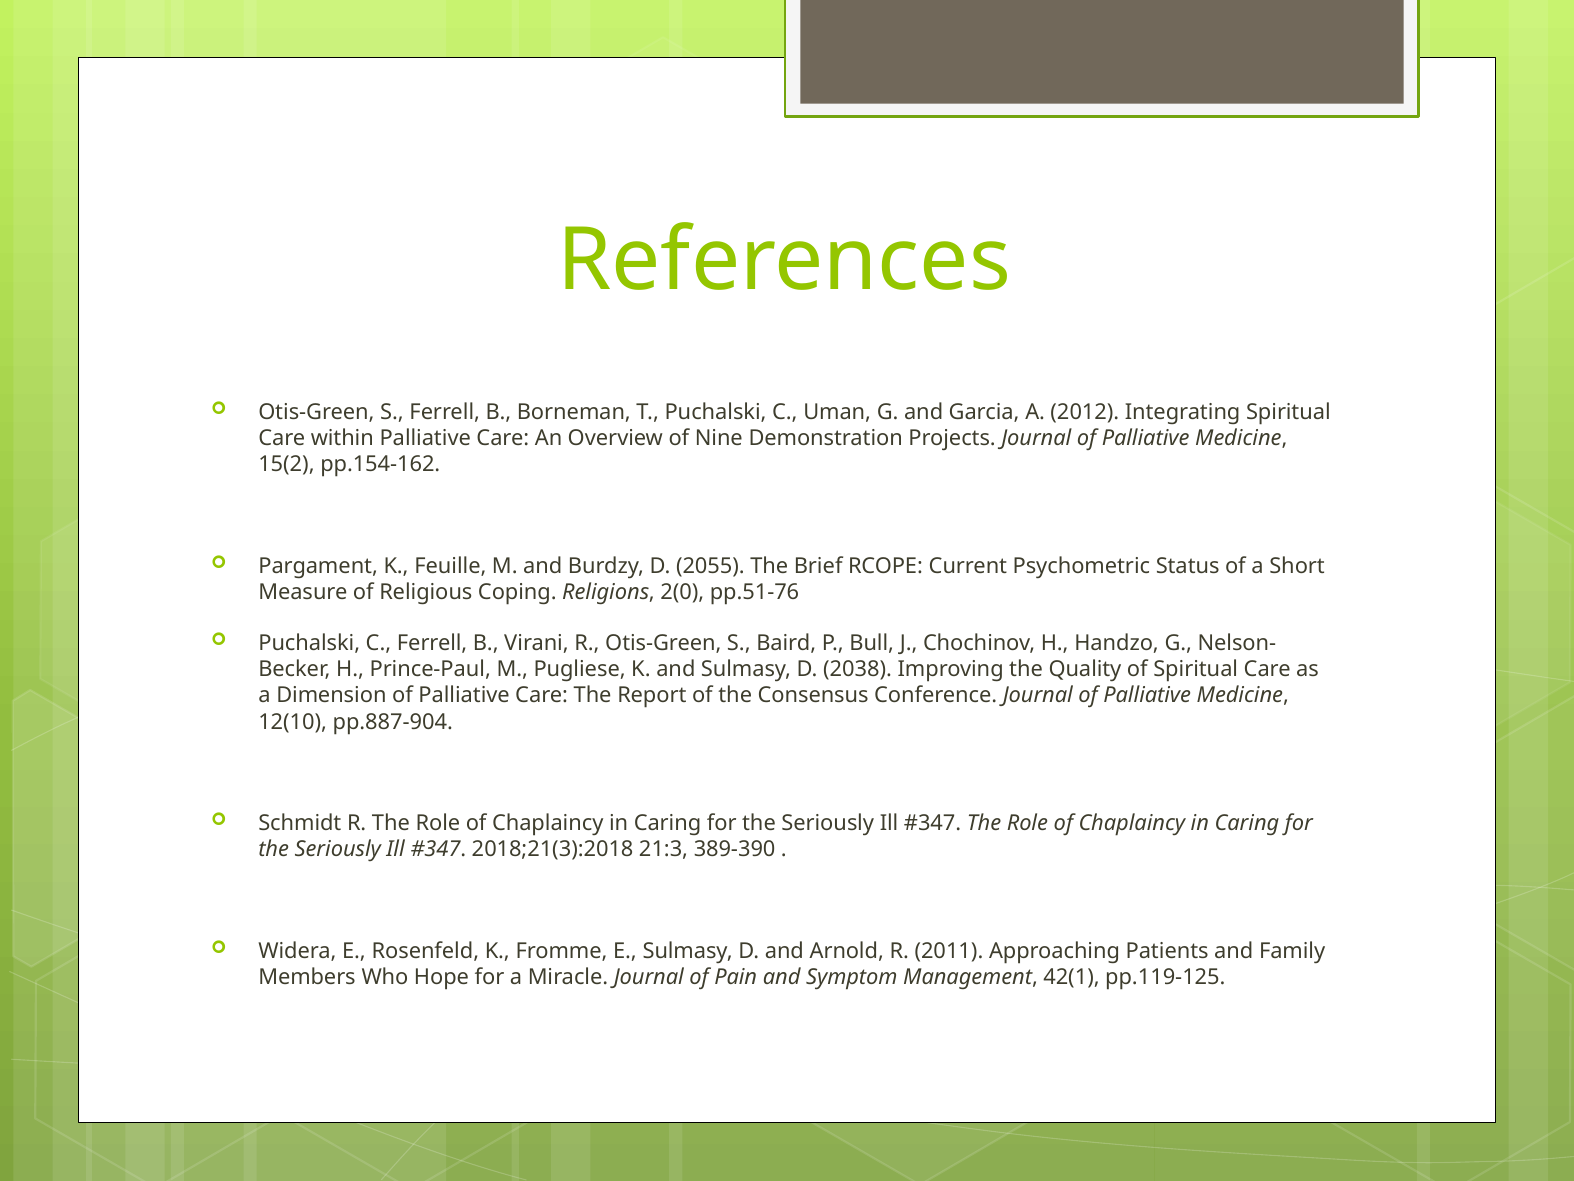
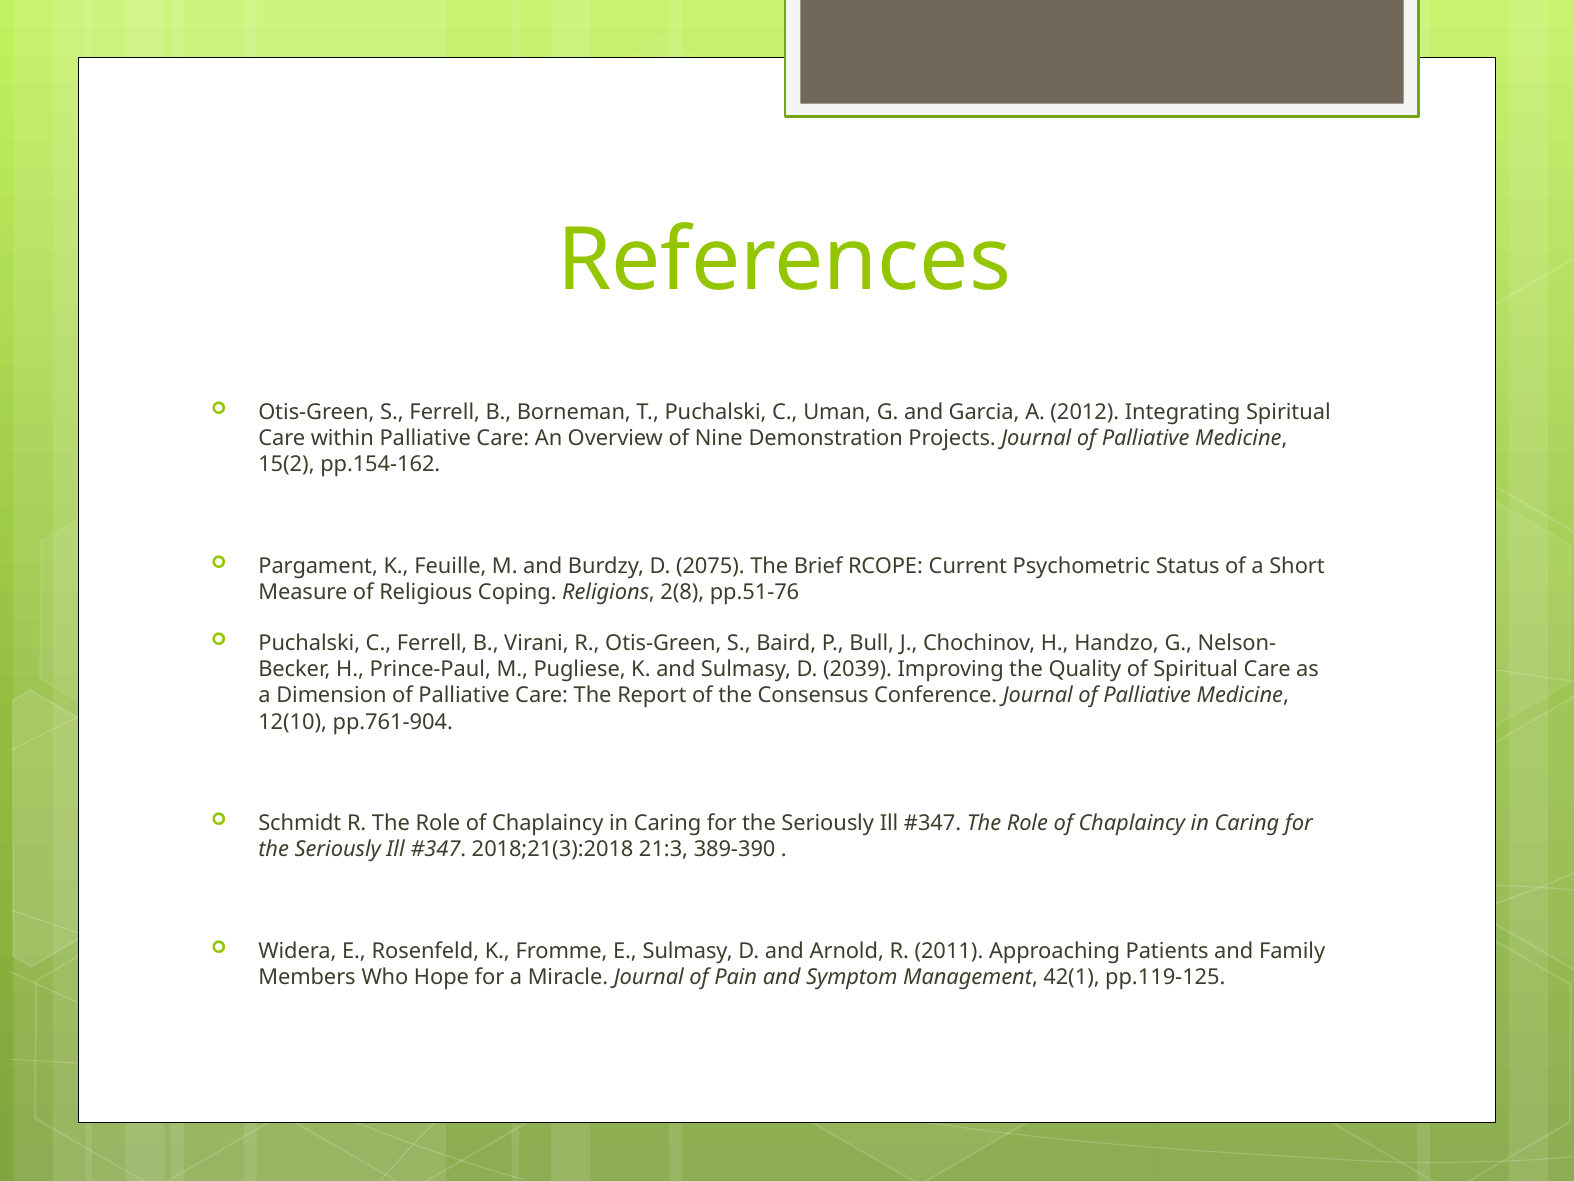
2055: 2055 -> 2075
2(0: 2(0 -> 2(8
2038: 2038 -> 2039
pp.887-904: pp.887-904 -> pp.761-904
